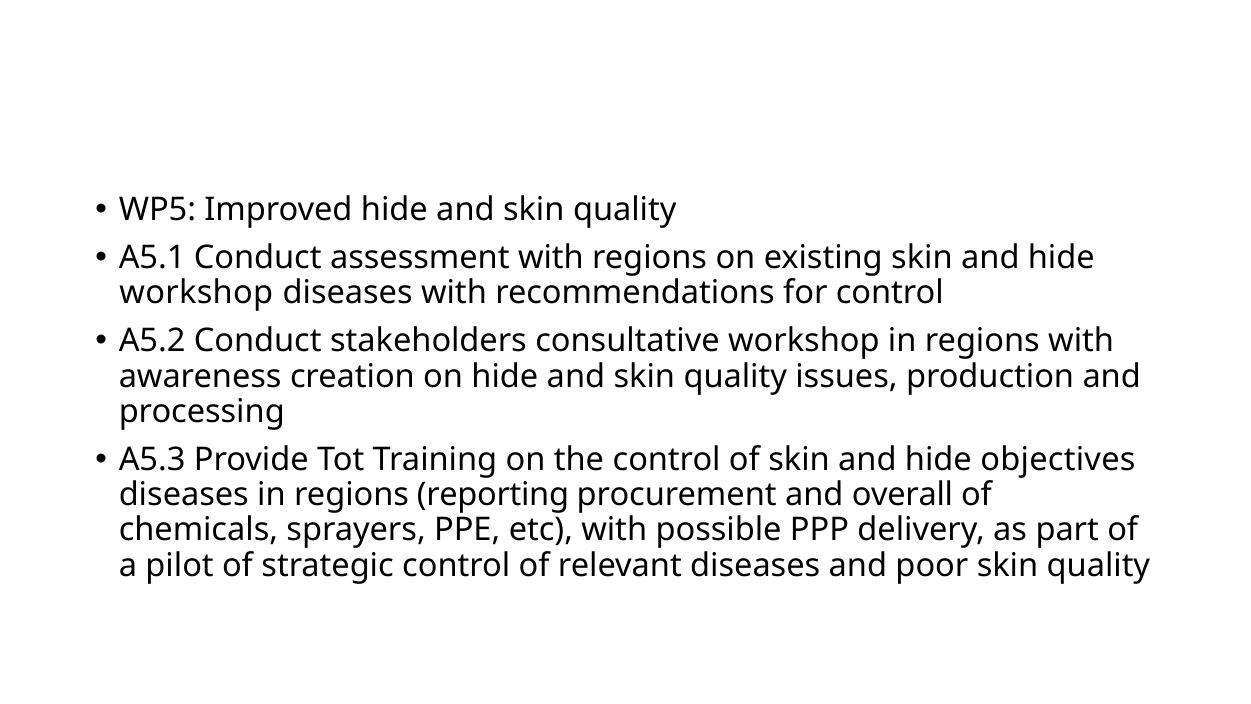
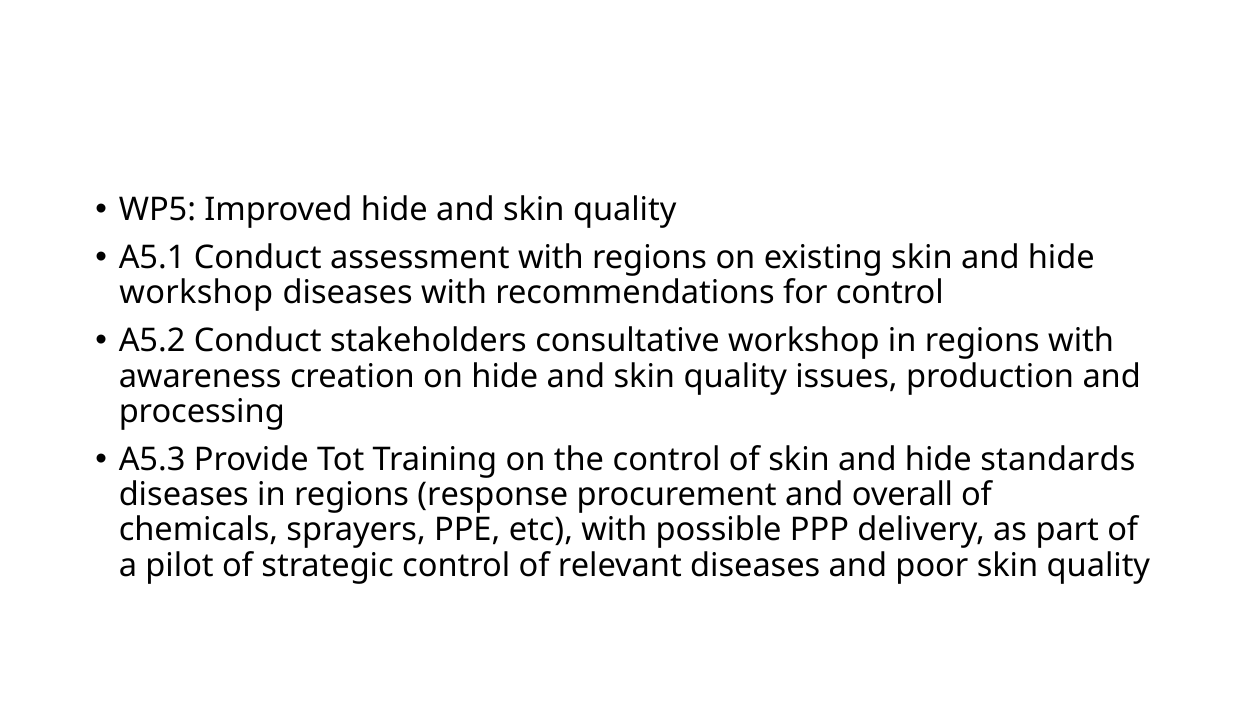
objectives: objectives -> standards
reporting: reporting -> response
